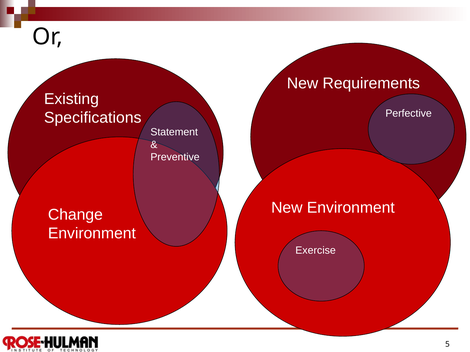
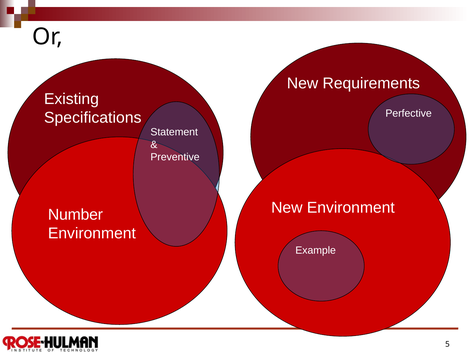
Change: Change -> Number
Exercise: Exercise -> Example
